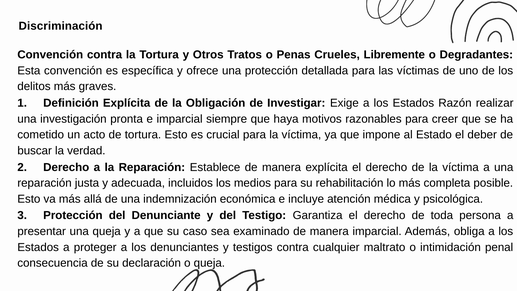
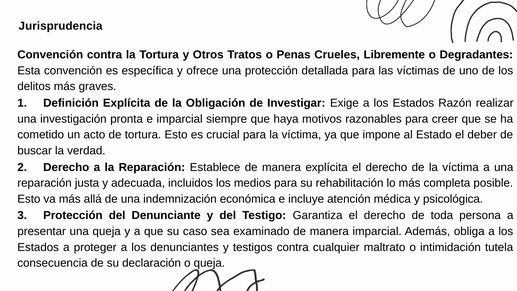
Discriminación: Discriminación -> Jurisprudencia
penal: penal -> tutela
